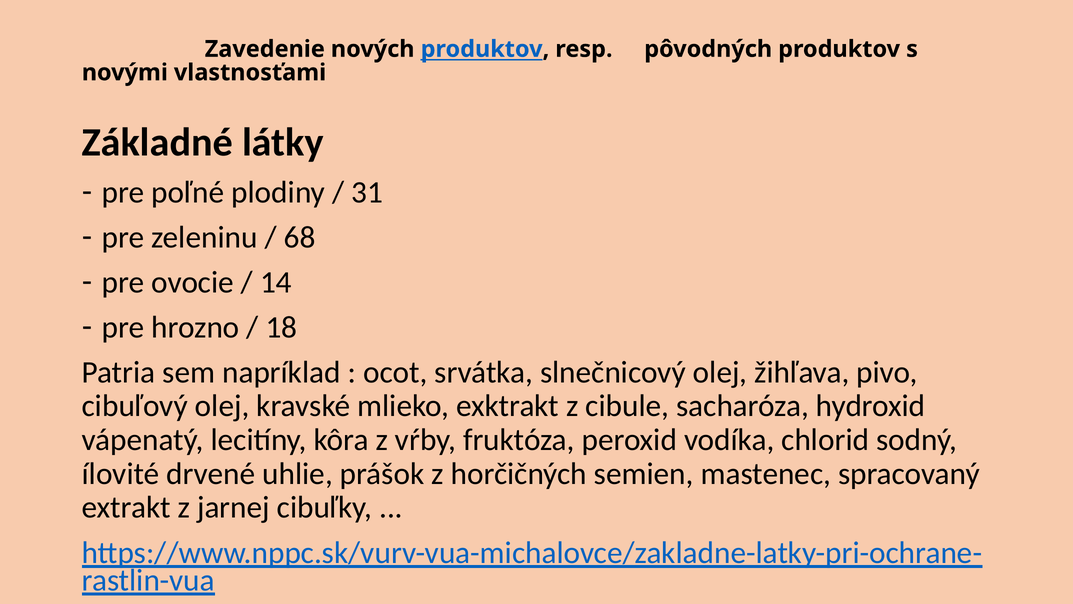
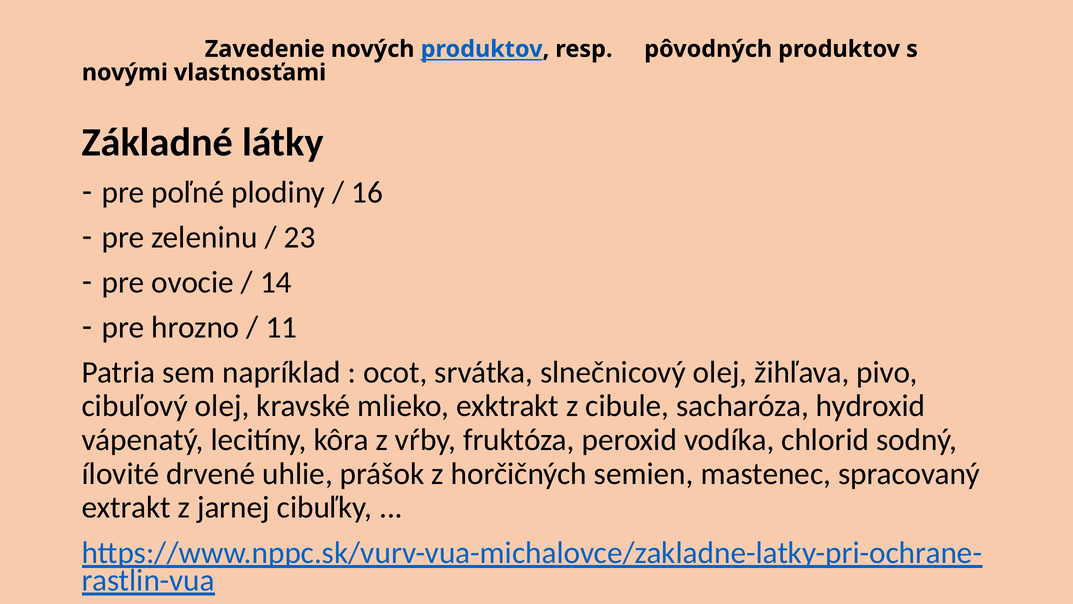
31: 31 -> 16
68: 68 -> 23
18: 18 -> 11
